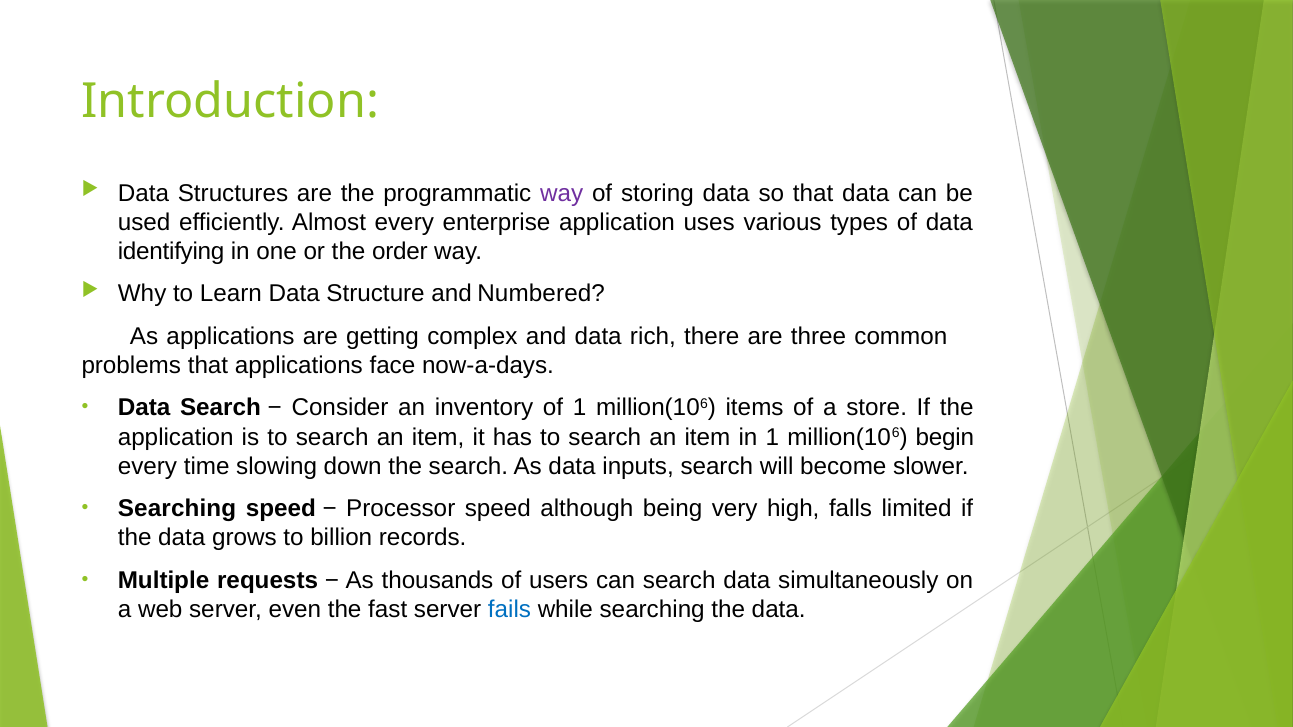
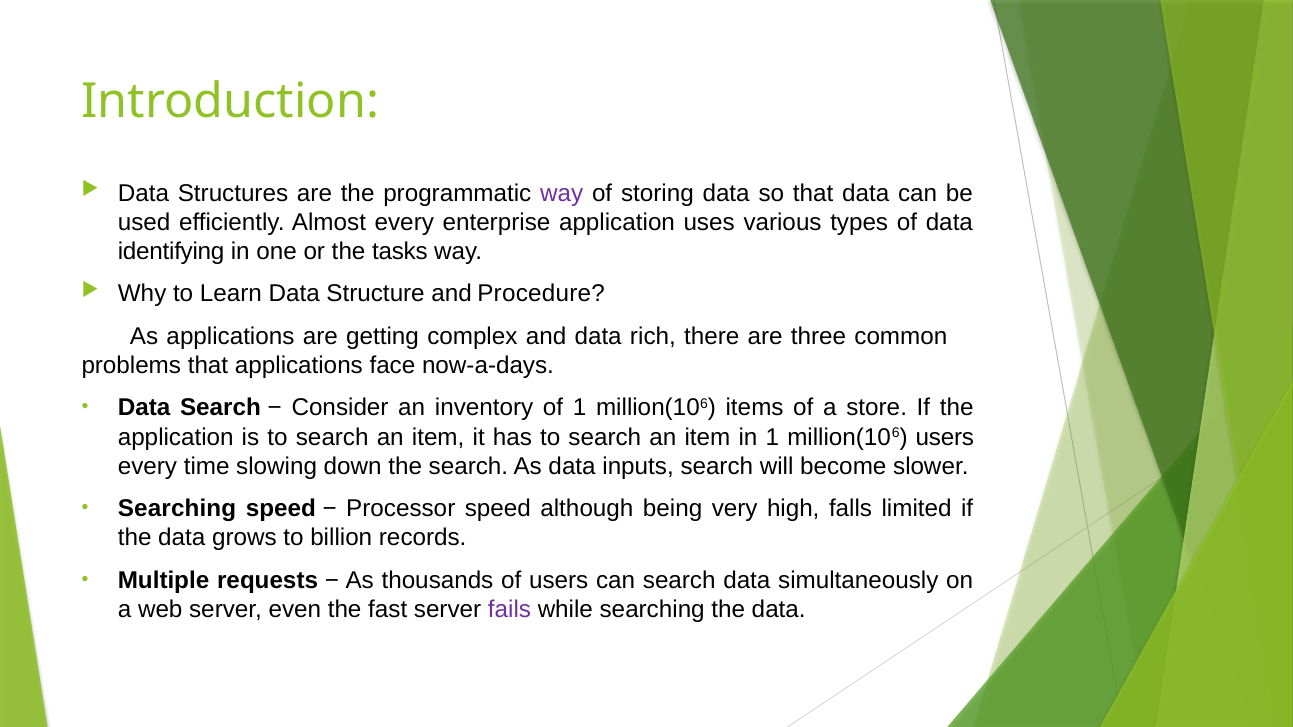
order: order -> tasks
Numbered: Numbered -> Procedure
million(106 begin: begin -> users
fails colour: blue -> purple
